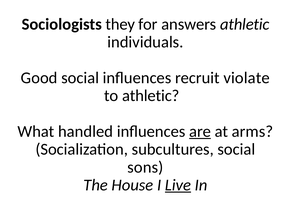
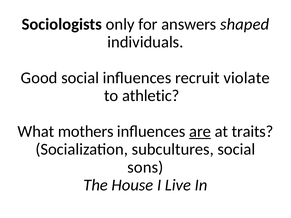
they: they -> only
answers athletic: athletic -> shaped
handled: handled -> mothers
arms: arms -> traits
Live underline: present -> none
